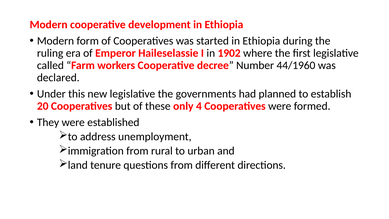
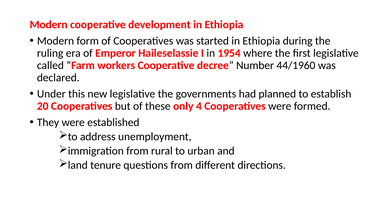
1902: 1902 -> 1954
